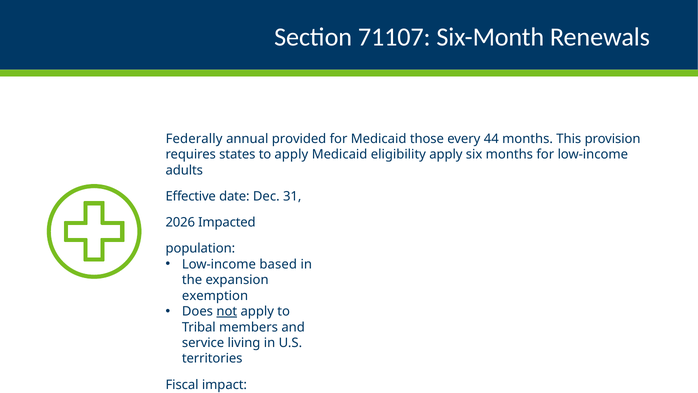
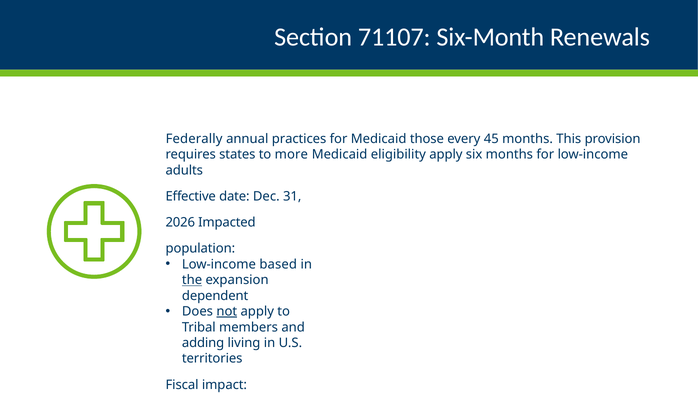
provided: provided -> practices
44: 44 -> 45
to apply: apply -> more
the at (192, 280) underline: none -> present
exemption: exemption -> dependent
service: service -> adding
